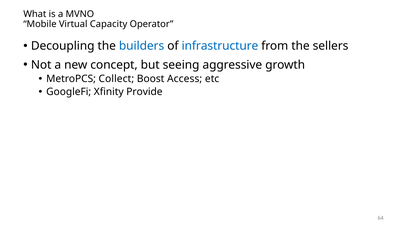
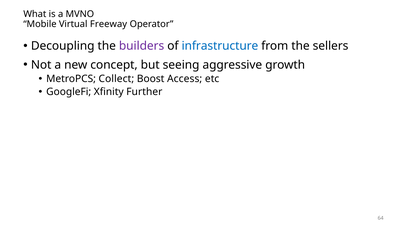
Capacity: Capacity -> Freeway
builders colour: blue -> purple
Provide: Provide -> Further
